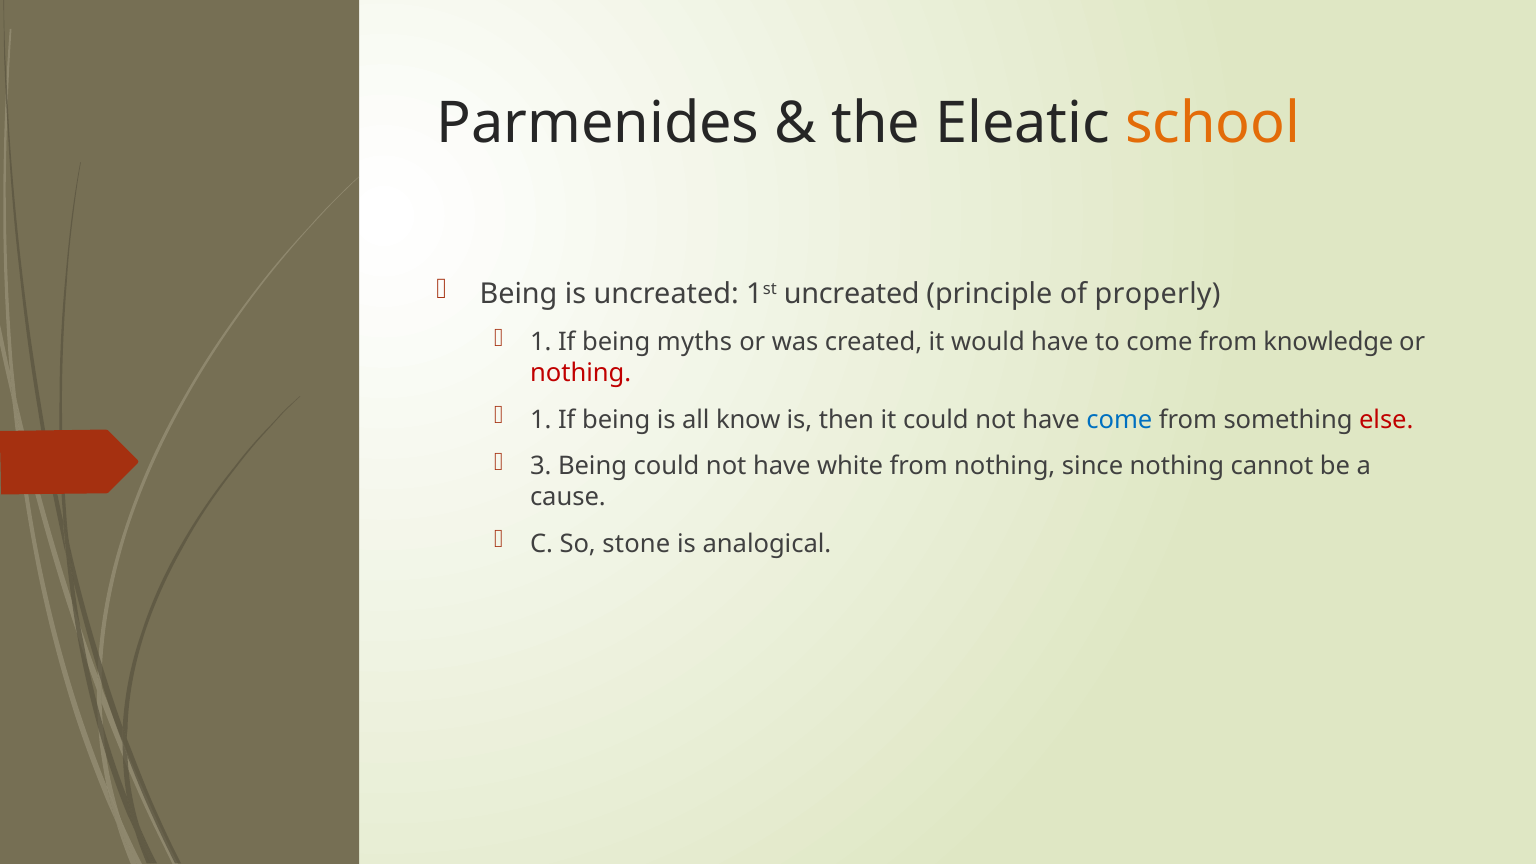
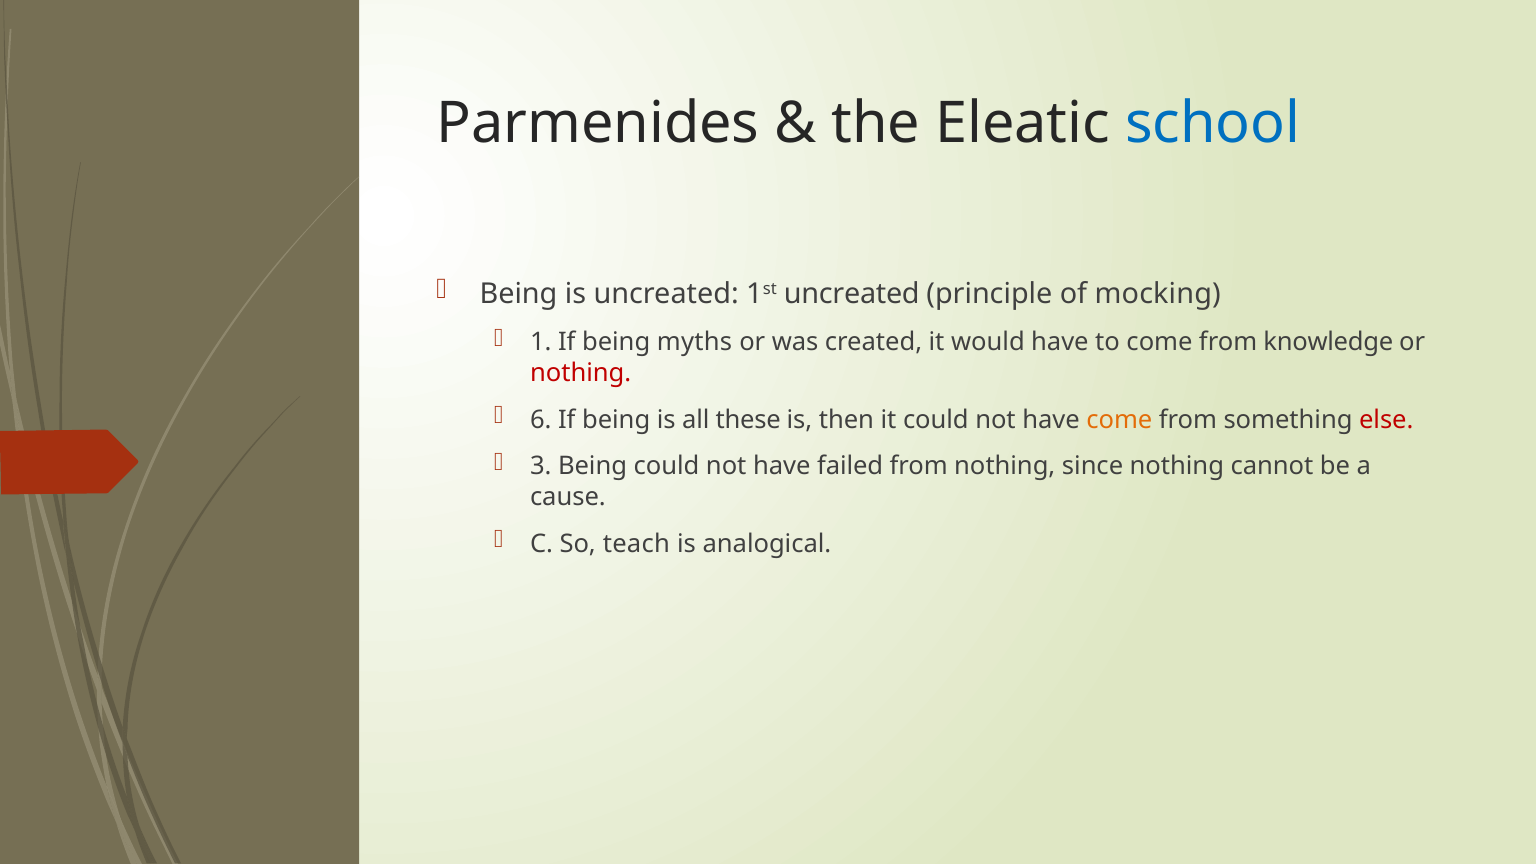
school colour: orange -> blue
properly: properly -> mocking
1 at (541, 420): 1 -> 6
know: know -> these
come at (1119, 420) colour: blue -> orange
white: white -> failed
stone: stone -> teach
